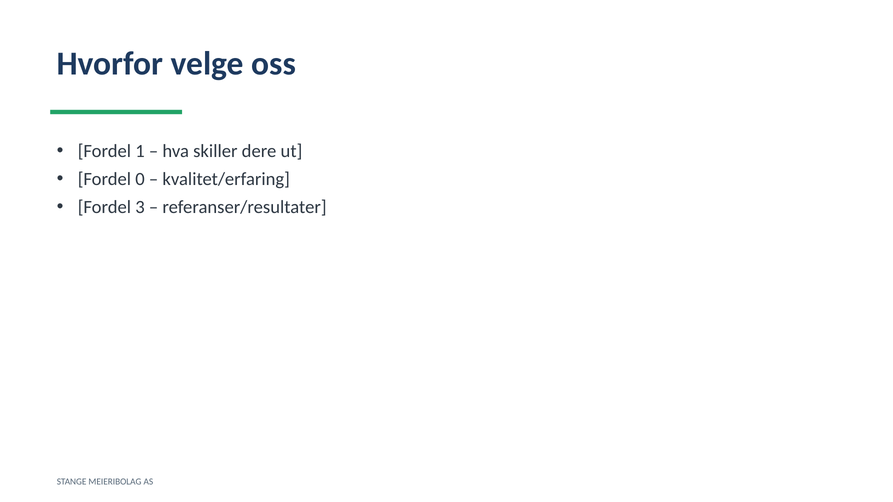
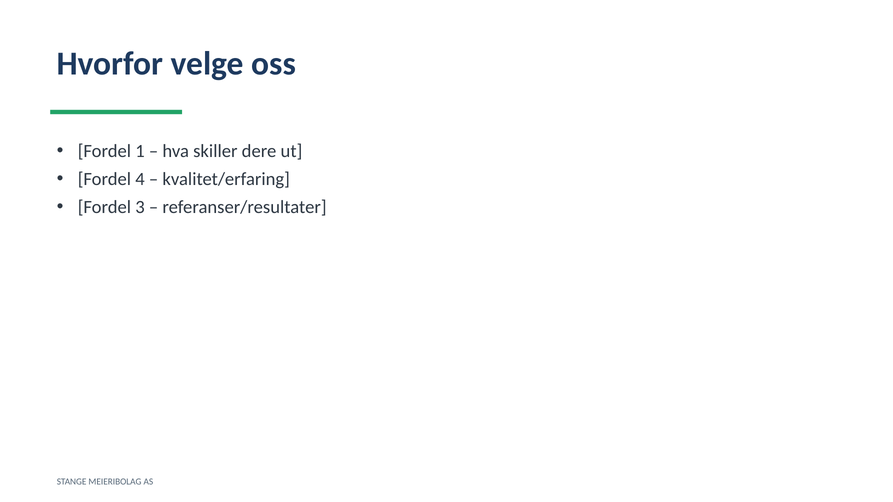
0: 0 -> 4
